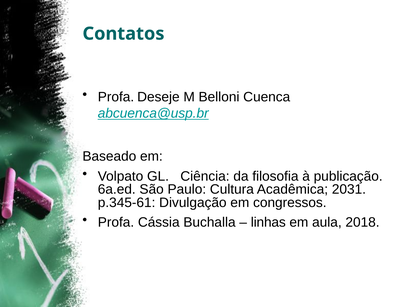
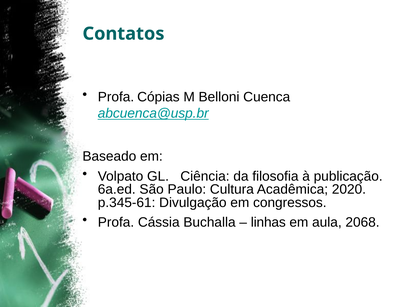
Deseje: Deseje -> Cópias
2031: 2031 -> 2020
2018: 2018 -> 2068
